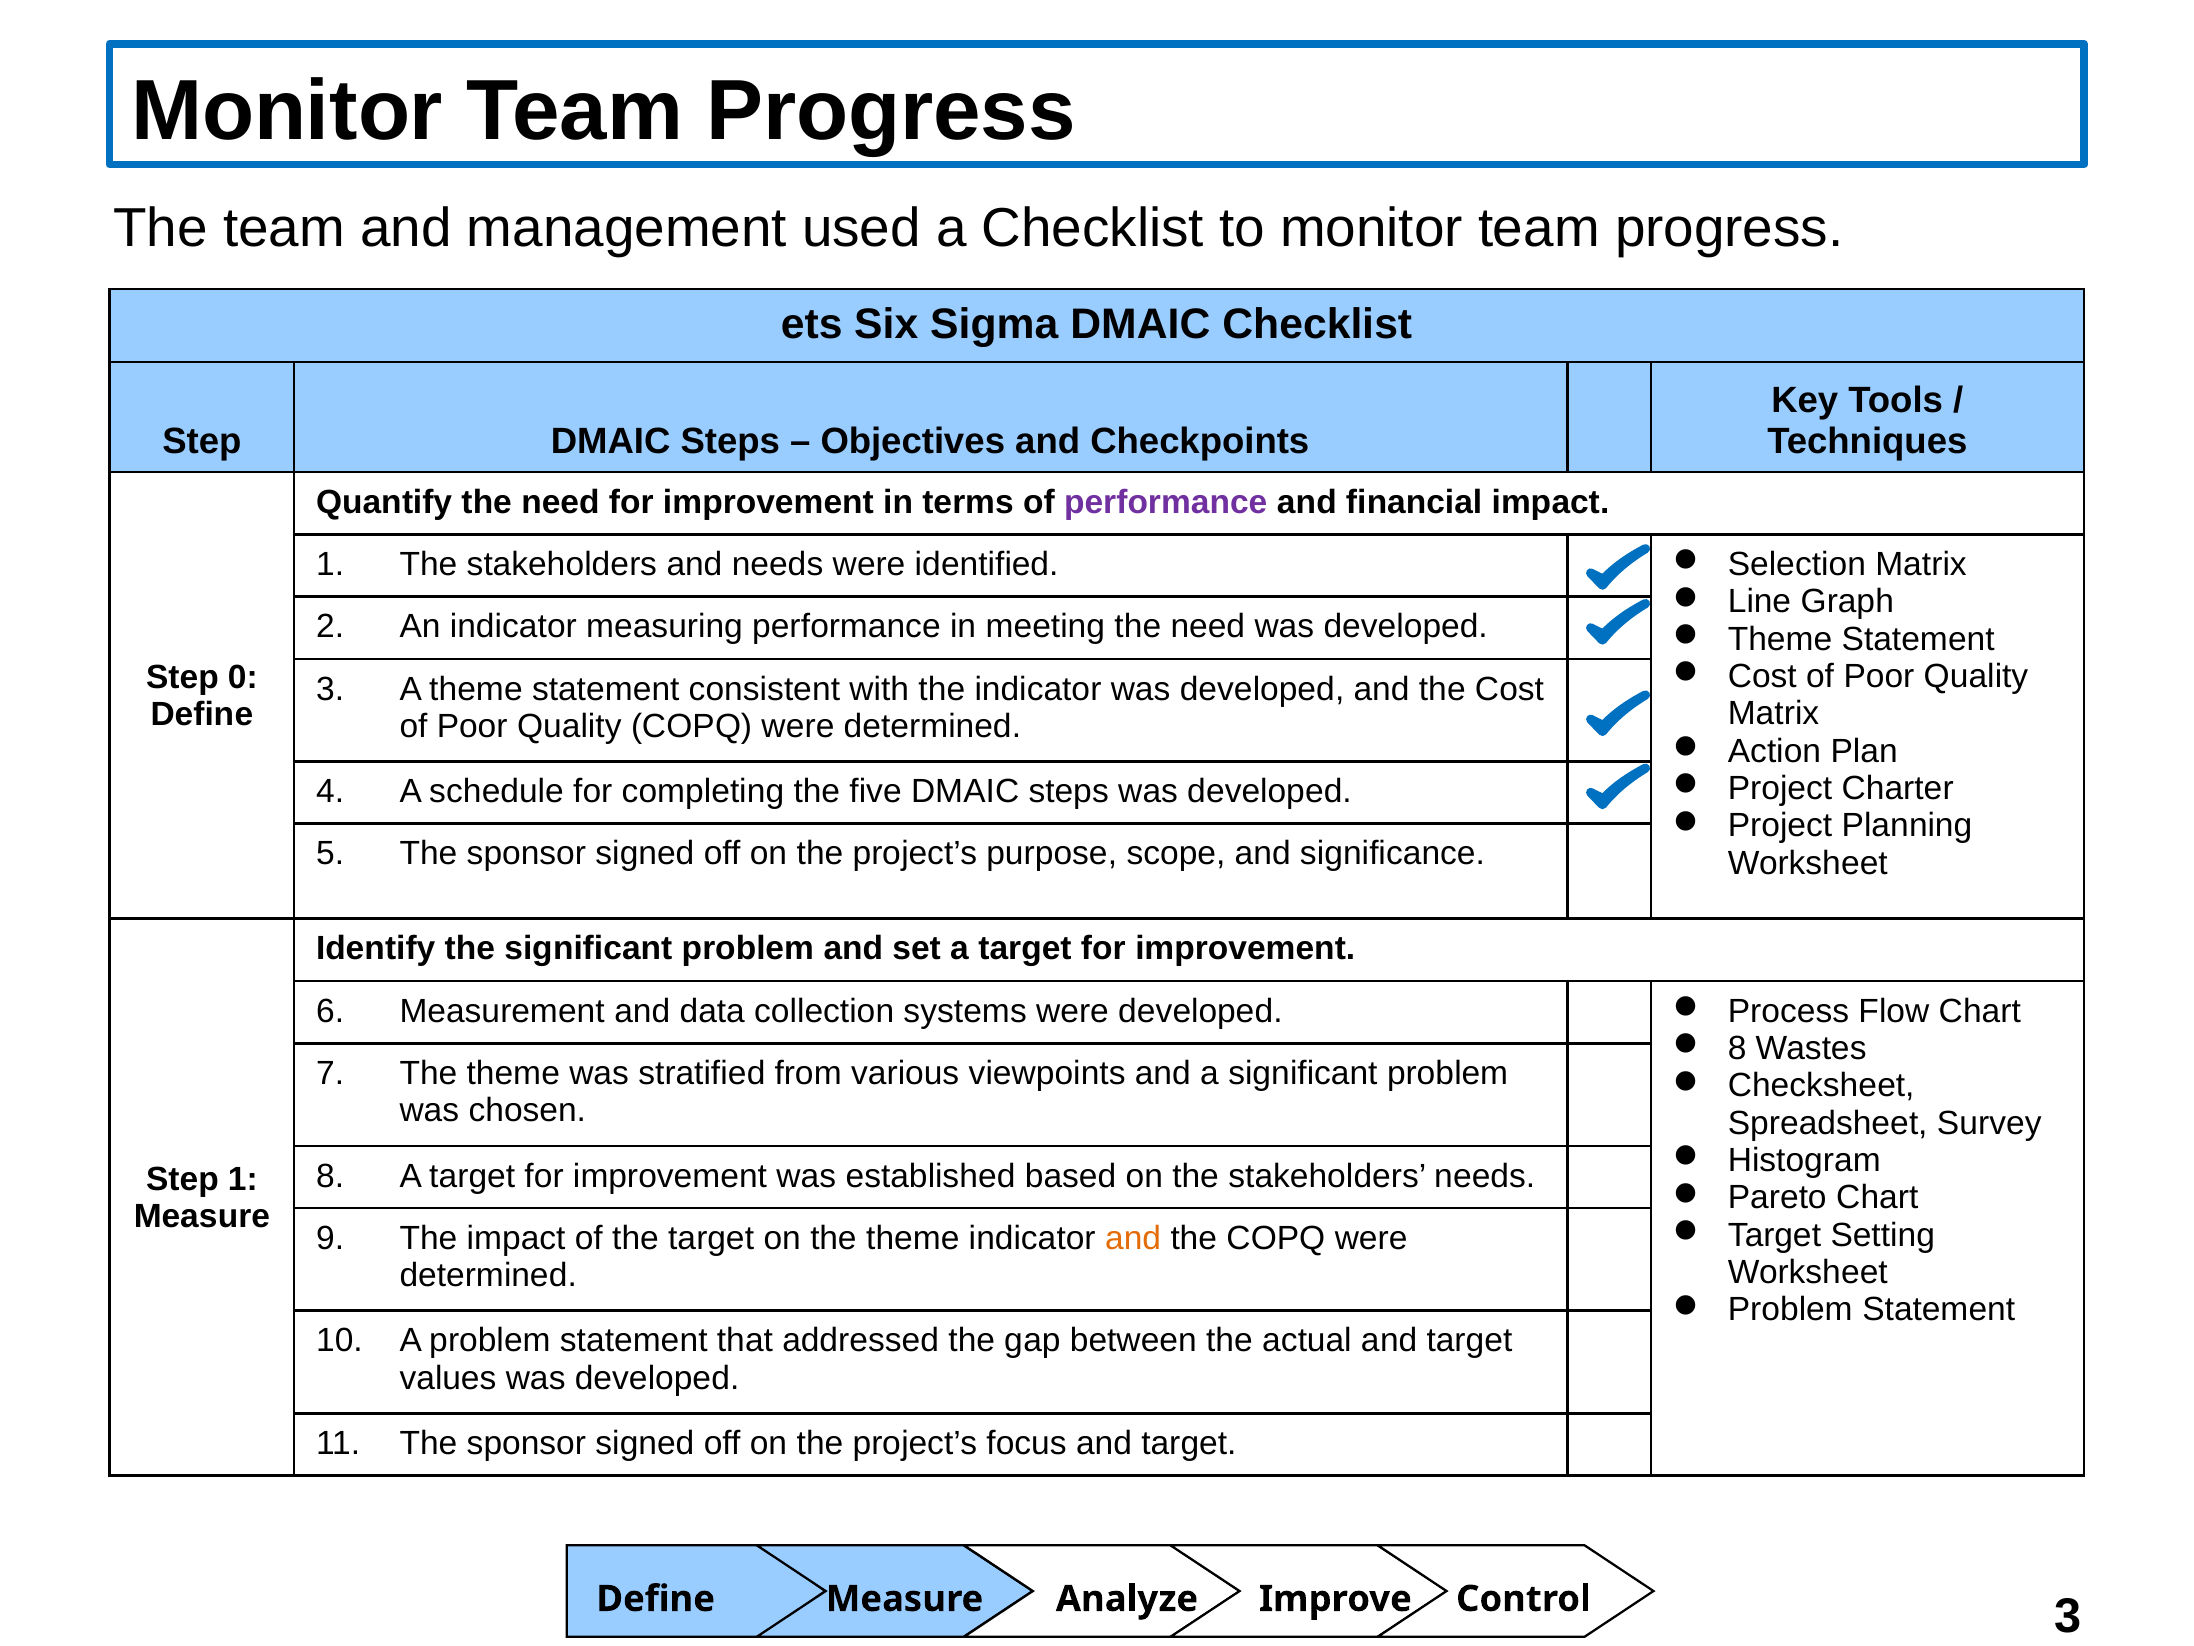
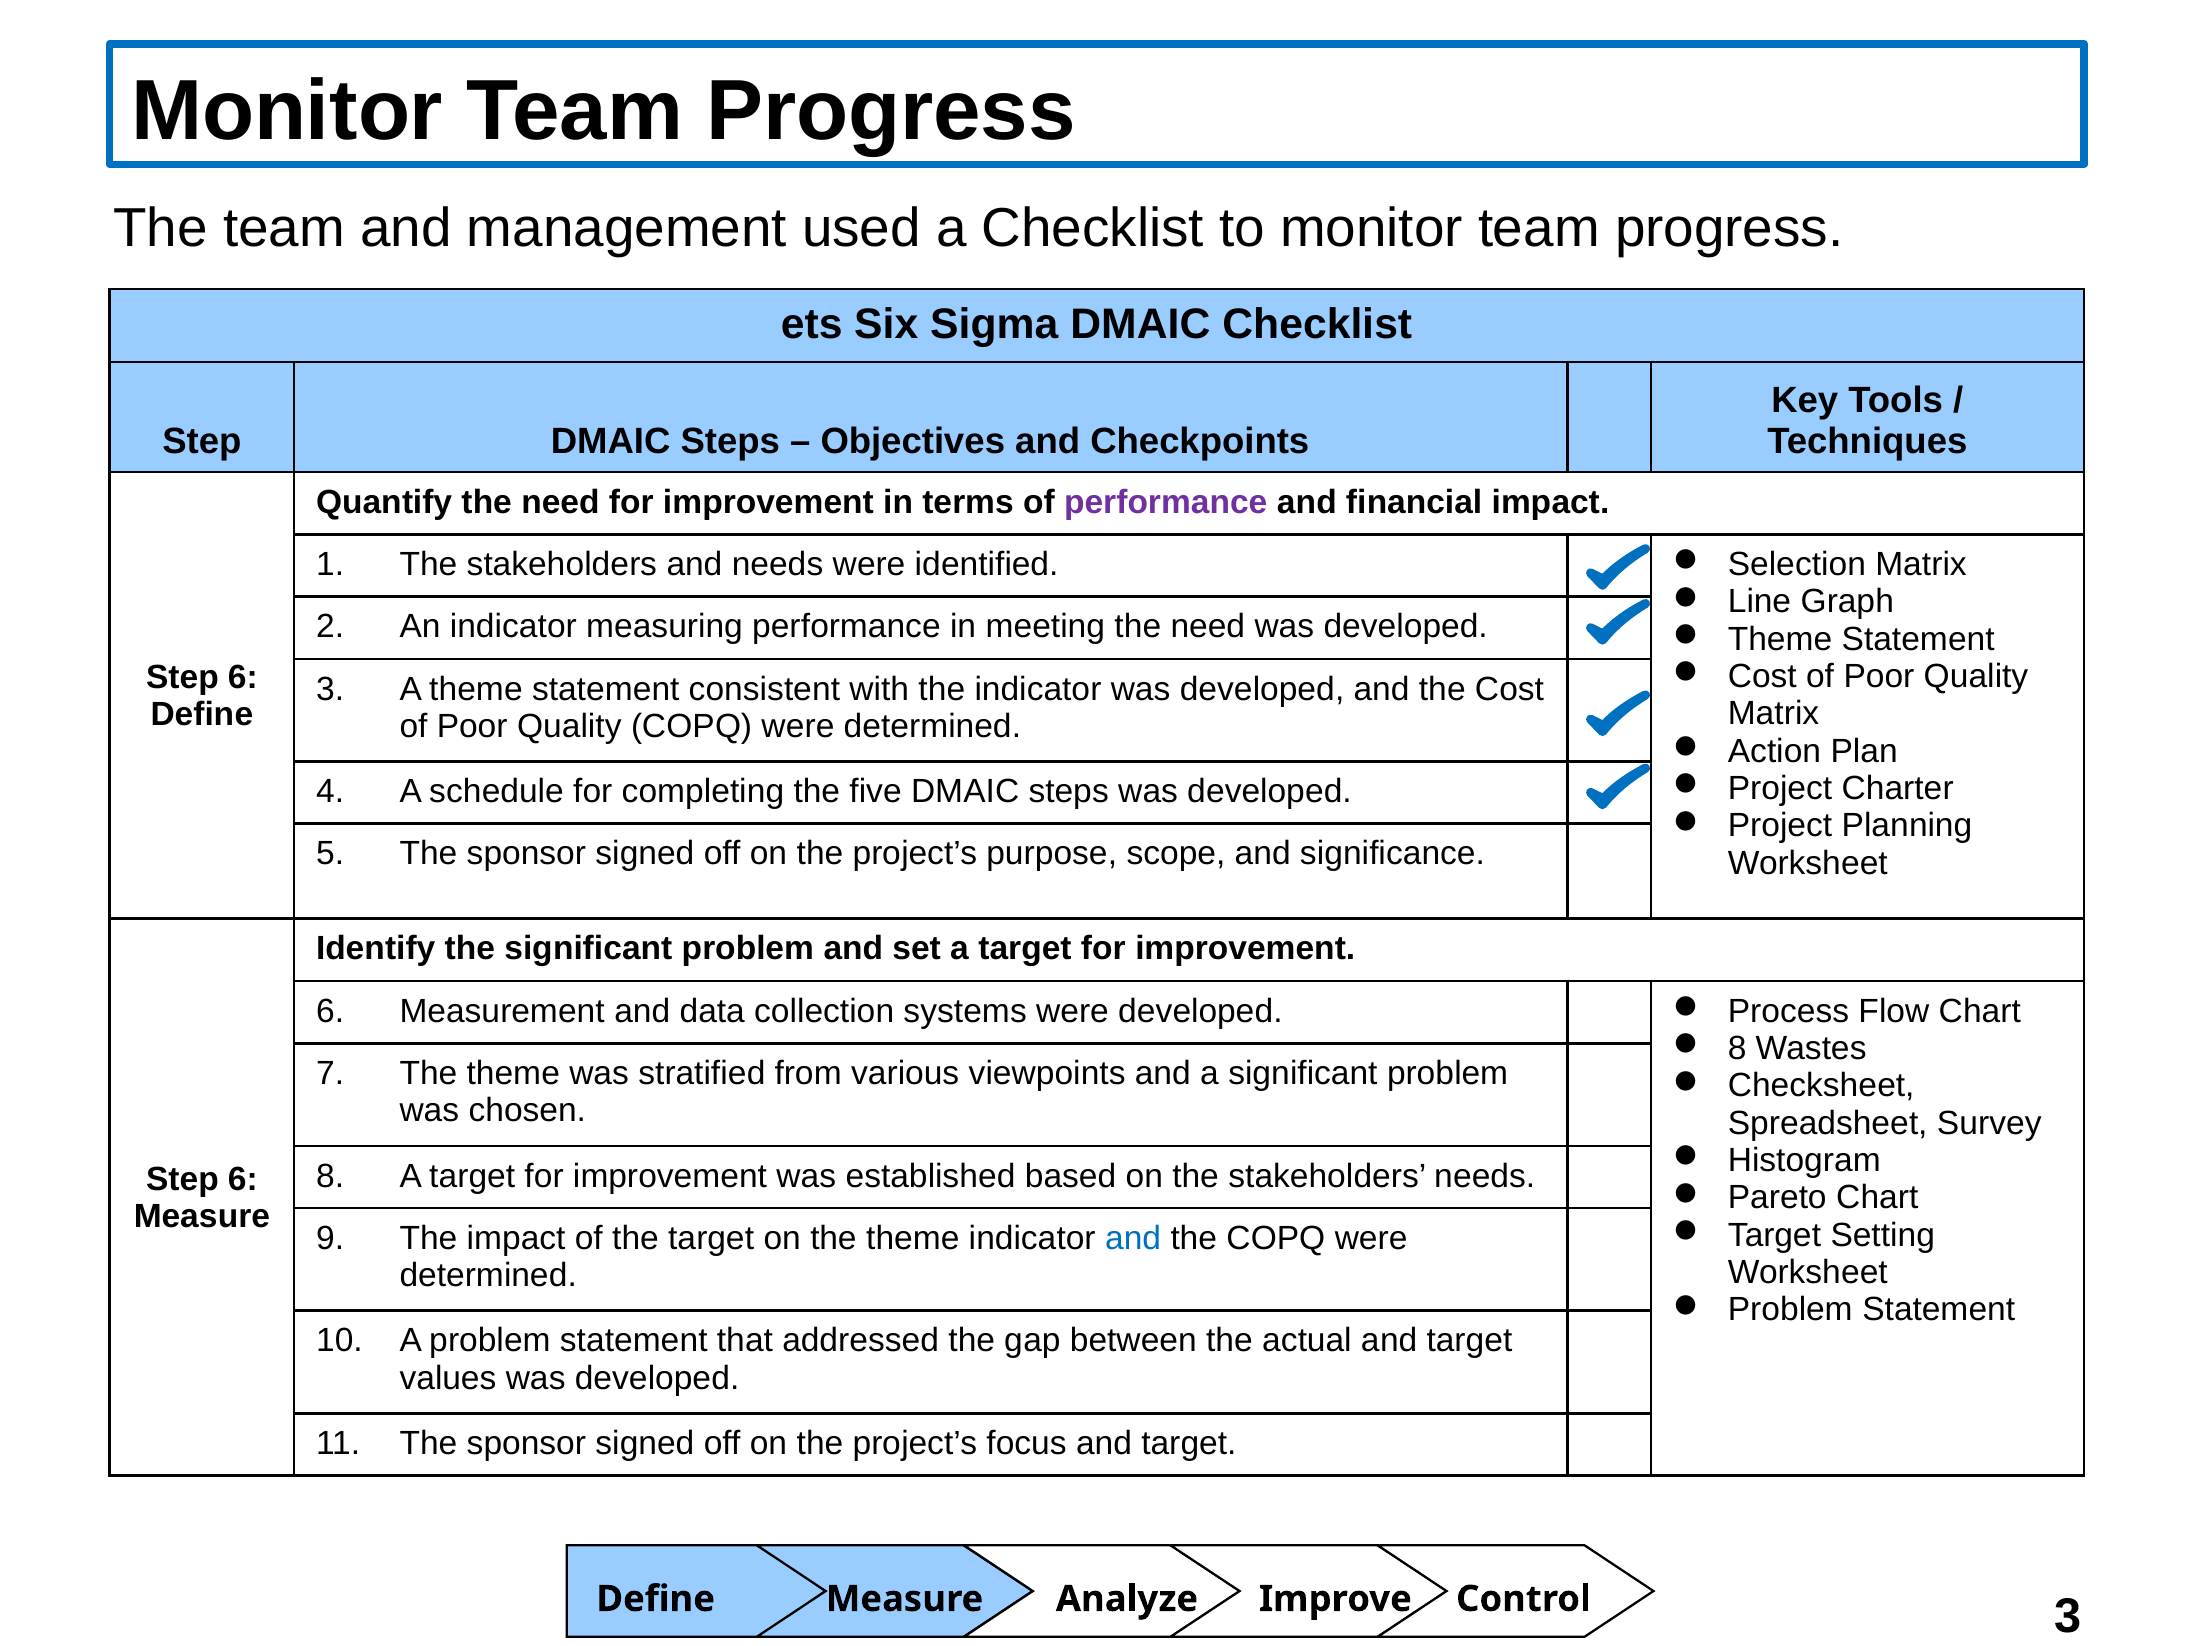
0 at (243, 677): 0 -> 6
1 at (243, 1179): 1 -> 6
and at (1133, 1238) colour: orange -> blue
